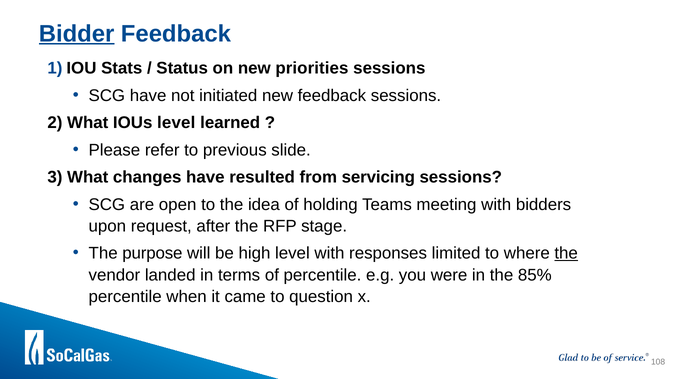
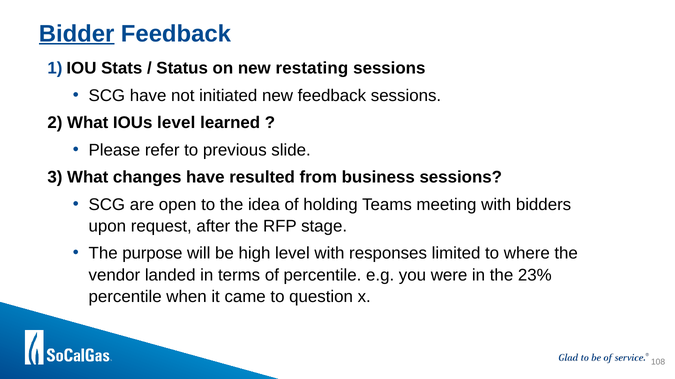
priorities: priorities -> restating
servicing: servicing -> business
the at (566, 254) underline: present -> none
85%: 85% -> 23%
